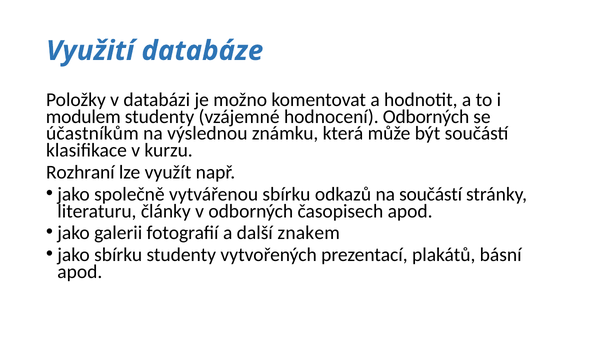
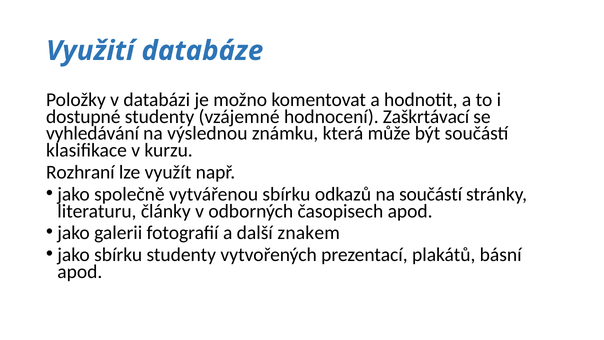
modulem: modulem -> dostupné
hodnocení Odborných: Odborných -> Zaškrtávací
účastníkům: účastníkům -> vyhledávání
